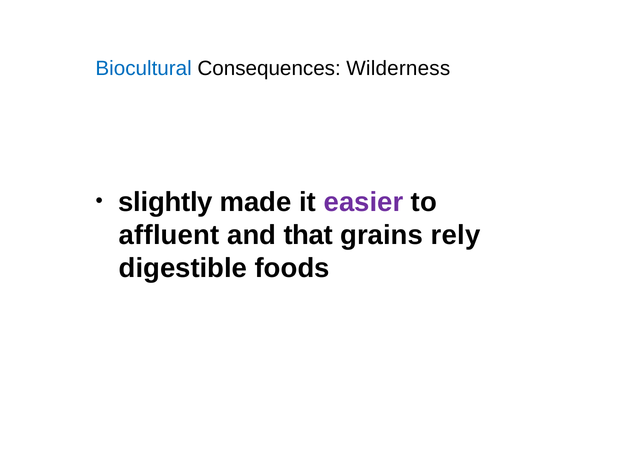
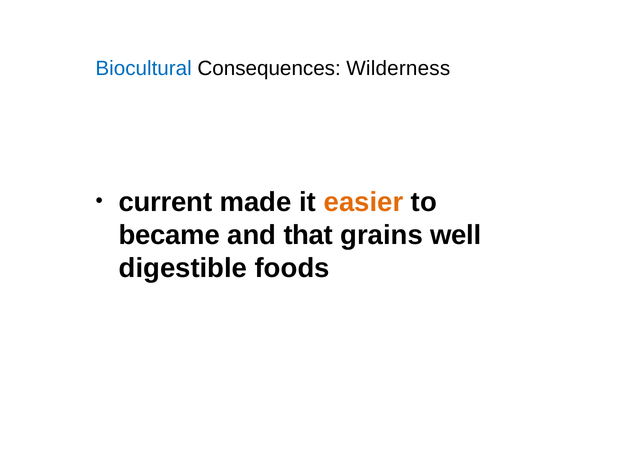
slightly: slightly -> current
easier colour: purple -> orange
affluent: affluent -> became
rely: rely -> well
